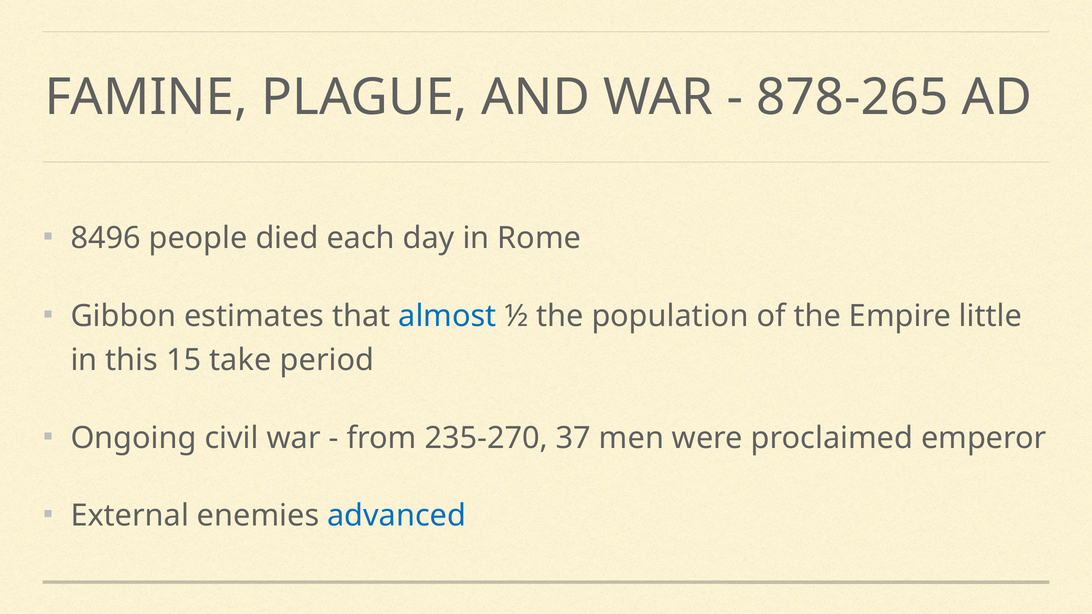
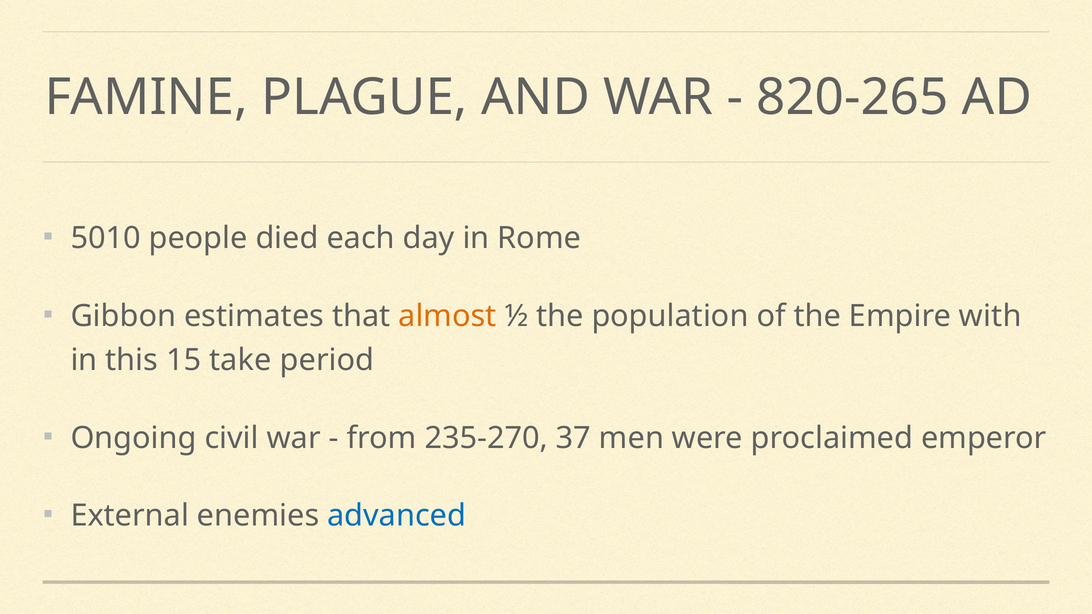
878-265: 878-265 -> 820-265
8496: 8496 -> 5010
almost colour: blue -> orange
little: little -> with
